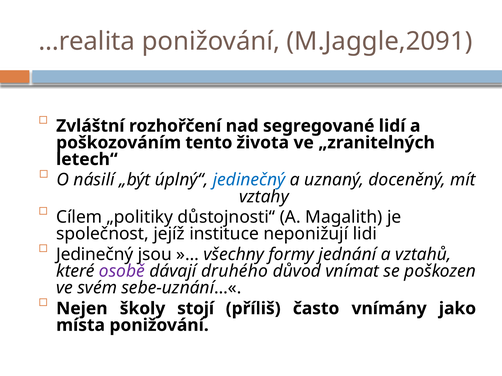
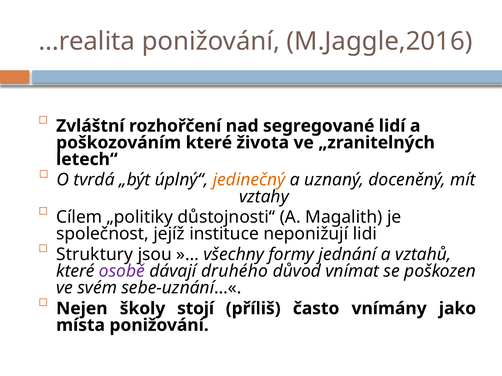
M.Jaggle,2091: M.Jaggle,2091 -> M.Jaggle,2016
poškozováním tento: tento -> které
násilí: násilí -> tvrdá
jedinečný at (249, 180) colour: blue -> orange
Jedinečný at (95, 255): Jedinečný -> Struktury
